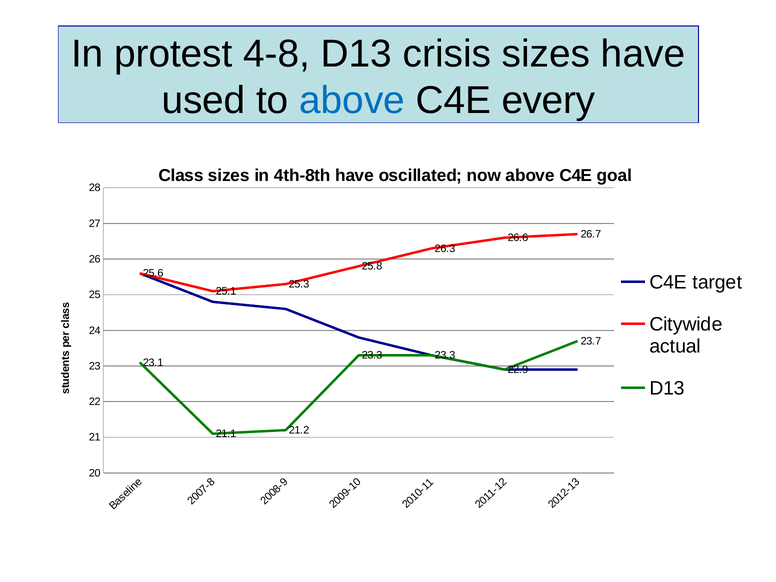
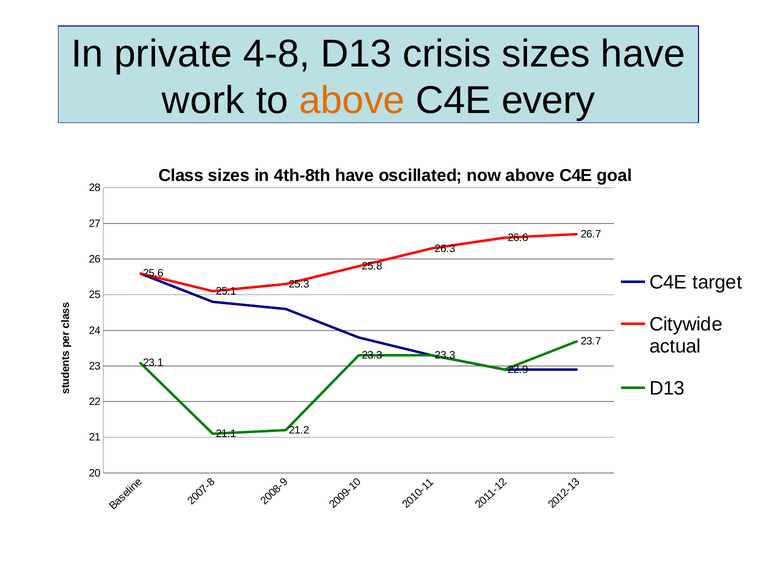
protest: protest -> private
used: used -> work
above at (352, 100) colour: blue -> orange
